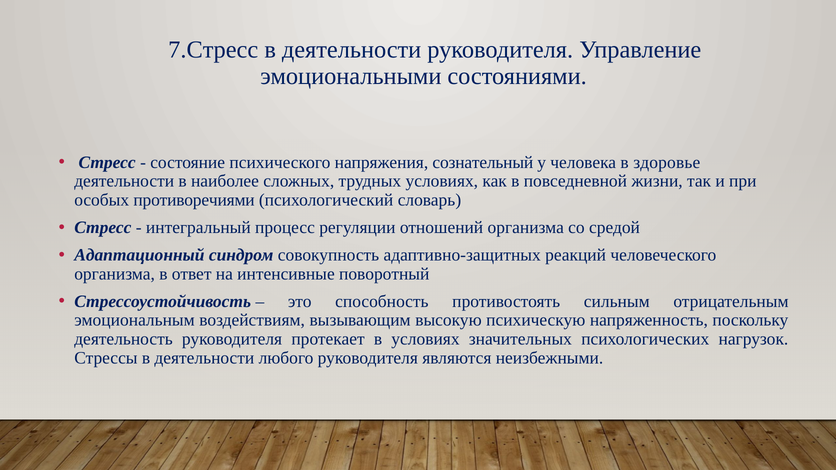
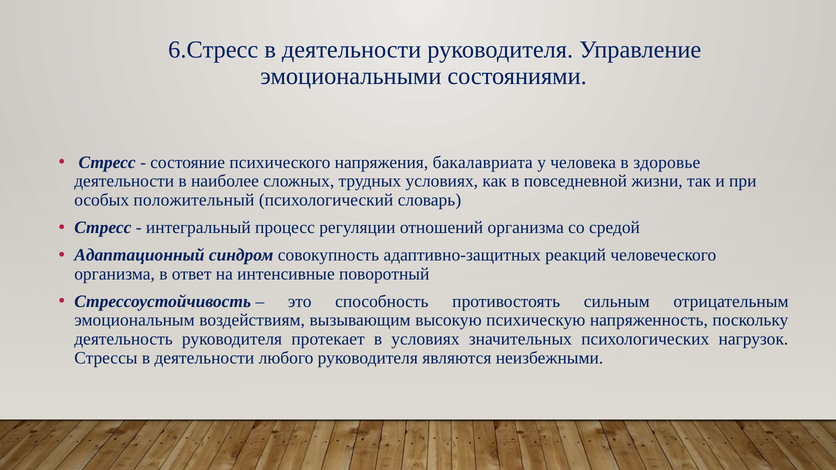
7.Стресс: 7.Стресс -> 6.Стресс
сознательный: сознательный -> бакалавриата
противоречиями: противоречиями -> положительный
